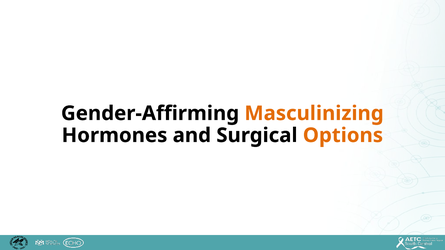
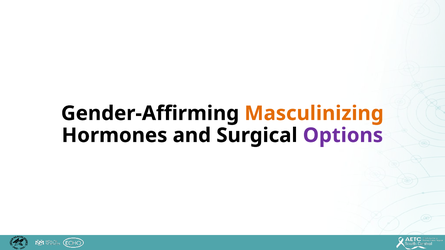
Options colour: orange -> purple
